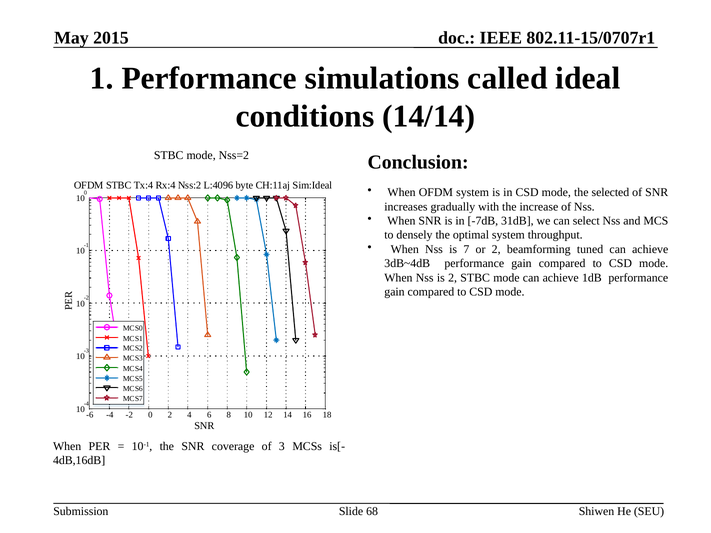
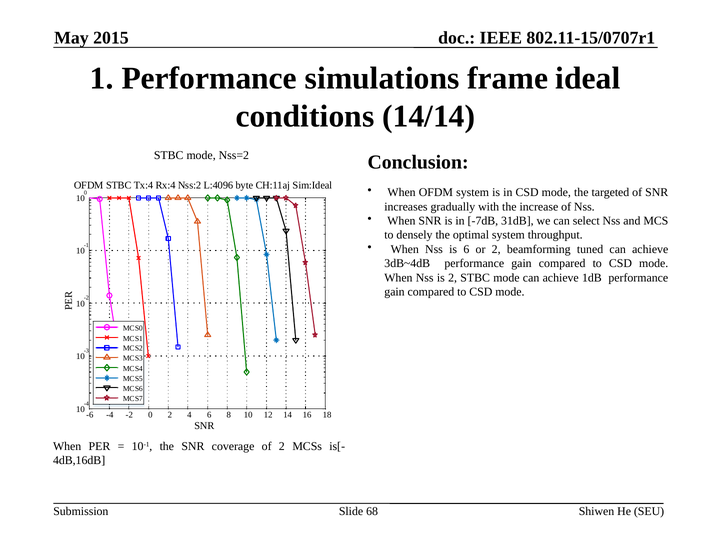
called: called -> frame
selected: selected -> targeted
is 7: 7 -> 6
of 3: 3 -> 2
